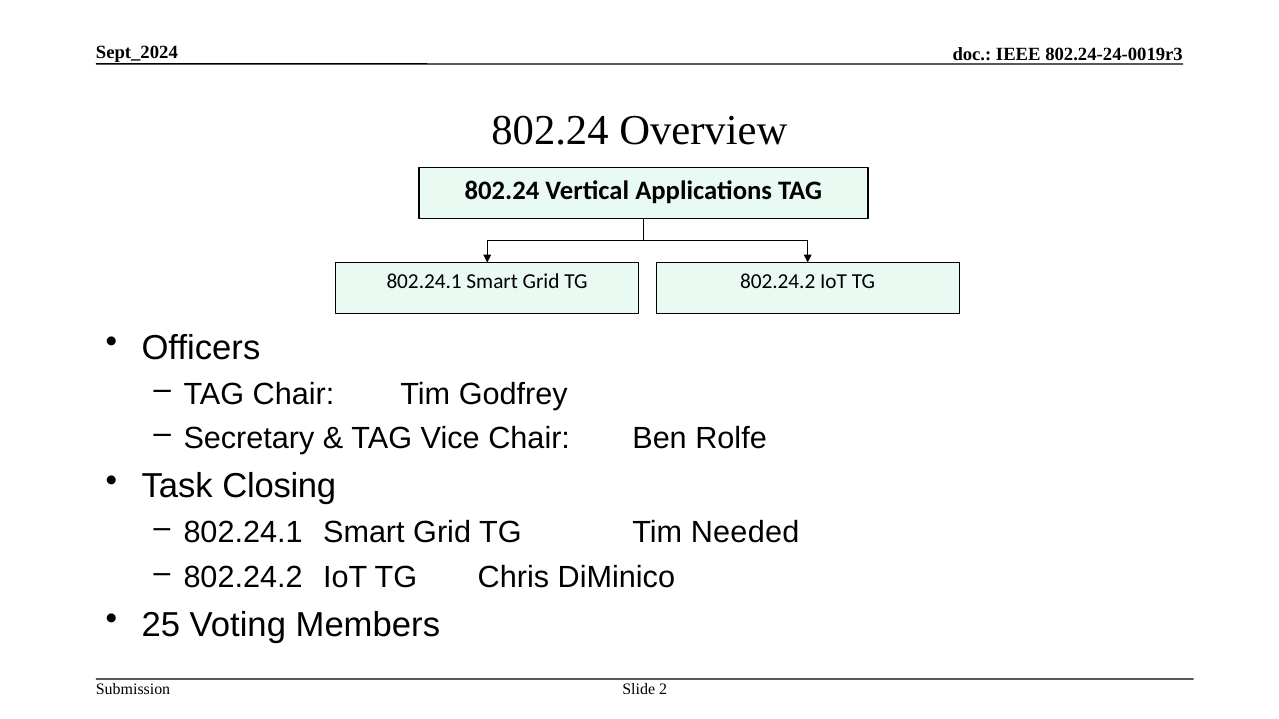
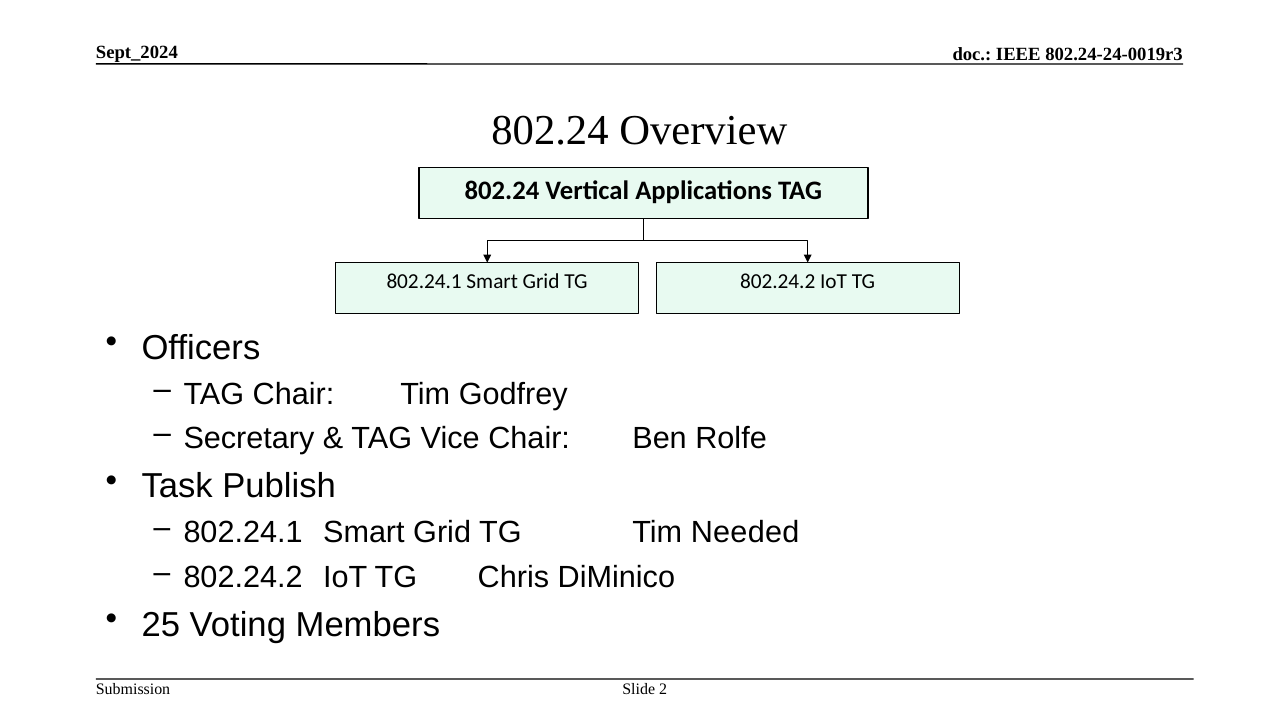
Closing: Closing -> Publish
